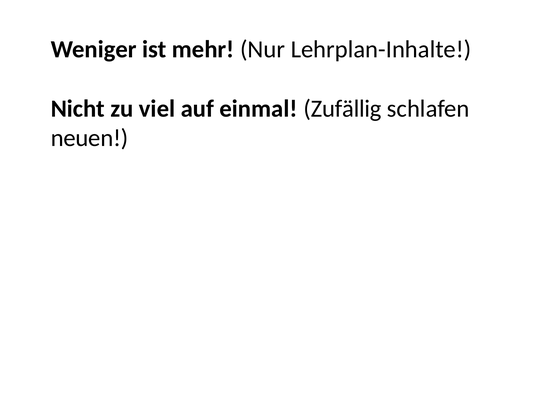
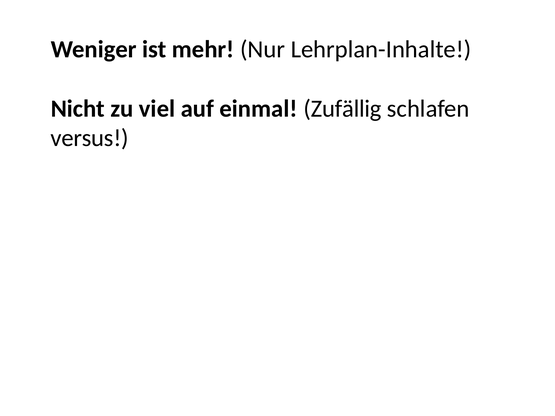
neuen: neuen -> versus
